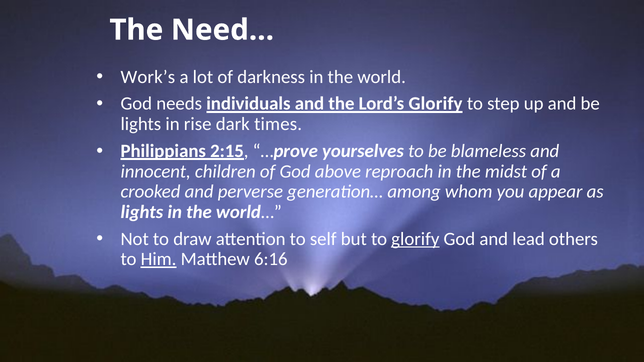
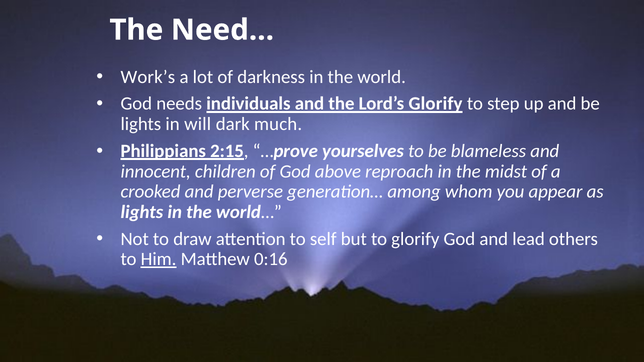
rise: rise -> will
times: times -> much
glorify at (415, 239) underline: present -> none
6:16: 6:16 -> 0:16
